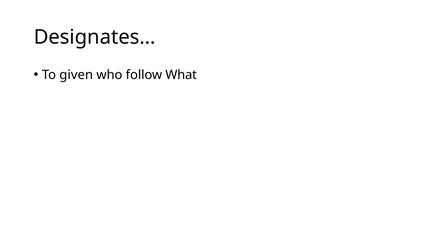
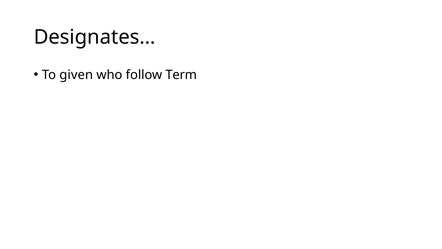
What: What -> Term
